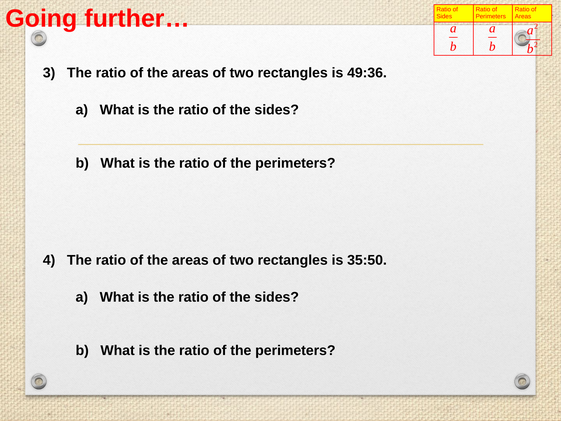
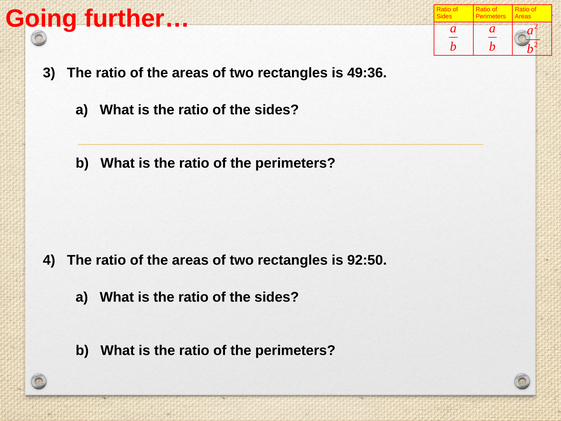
35:50: 35:50 -> 92:50
